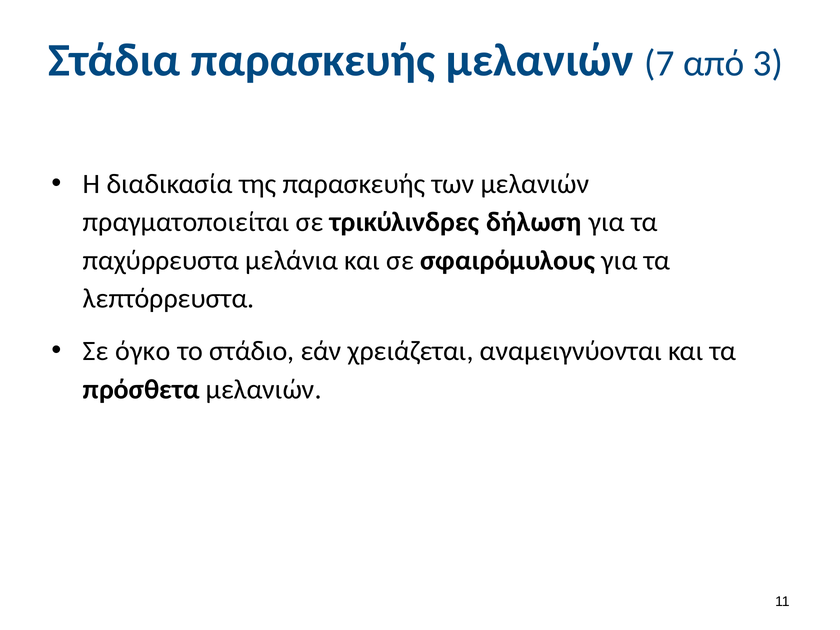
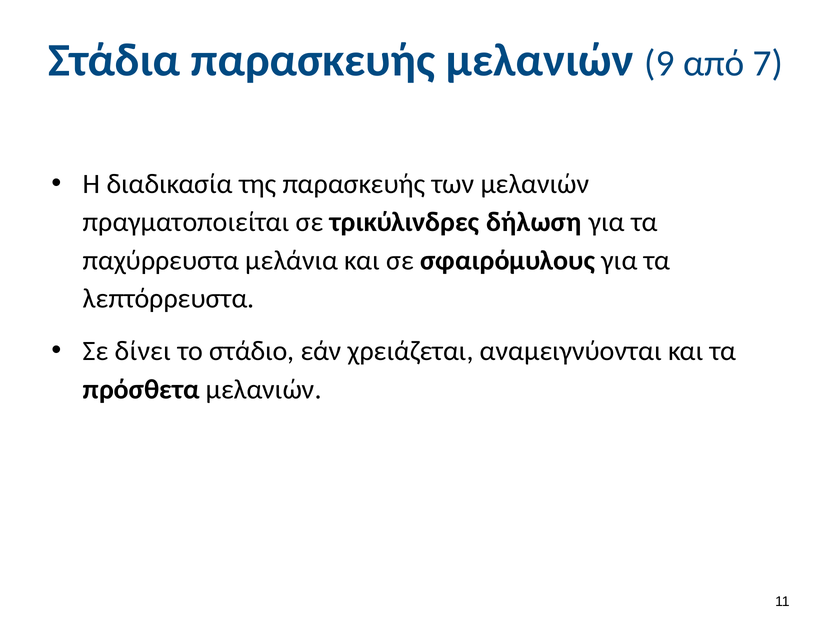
7: 7 -> 9
3: 3 -> 7
όγκο: όγκο -> δίνει
